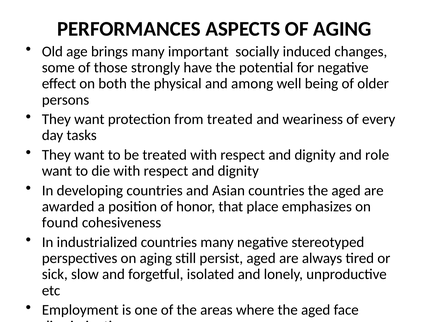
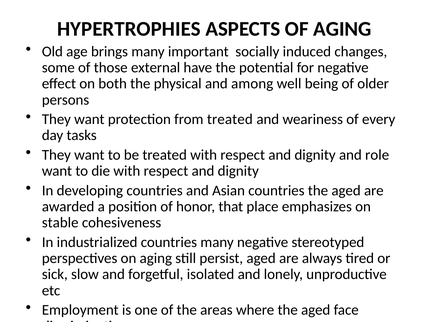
PERFORMANCES: PERFORMANCES -> HYPERTROPHIES
strongly: strongly -> external
found: found -> stable
